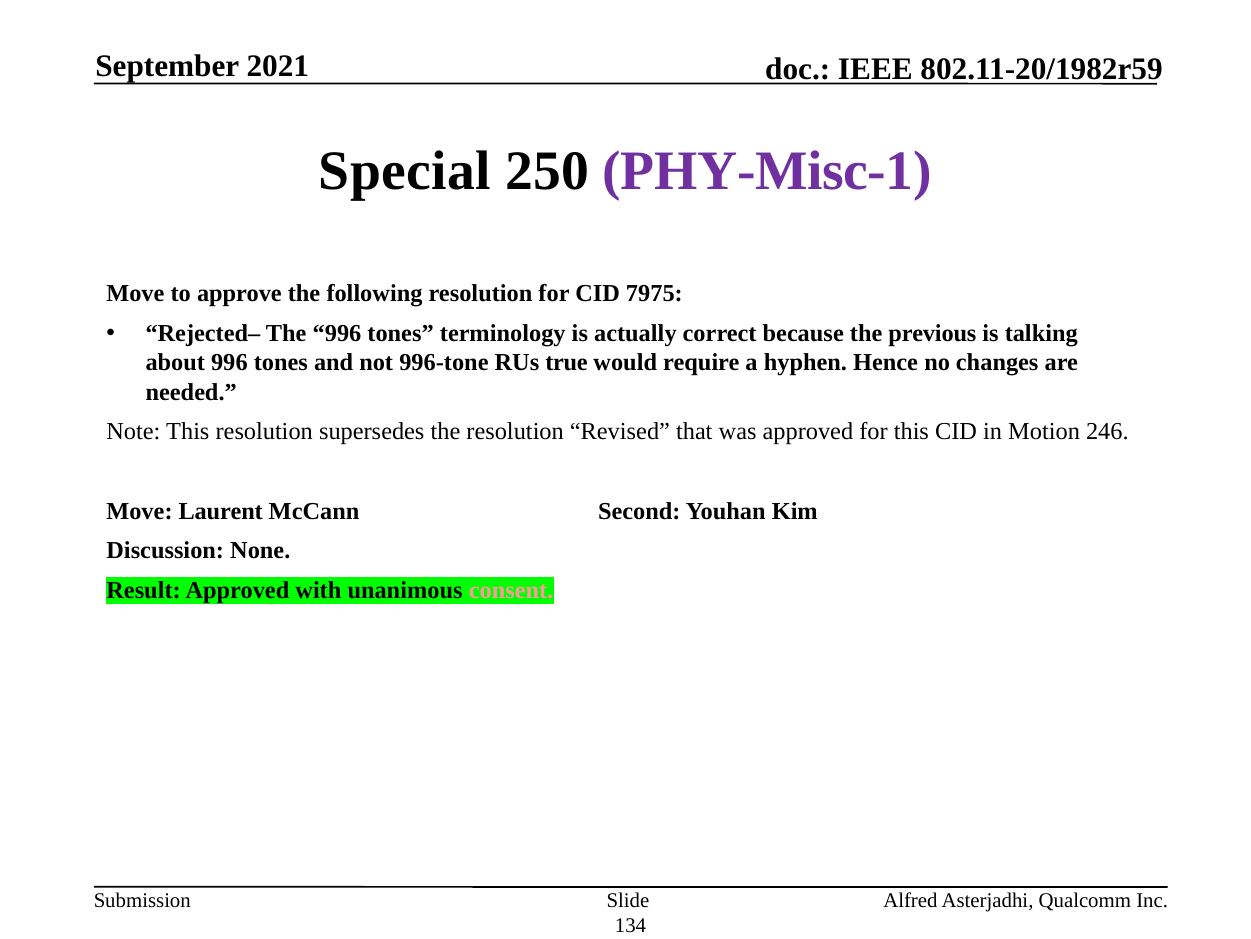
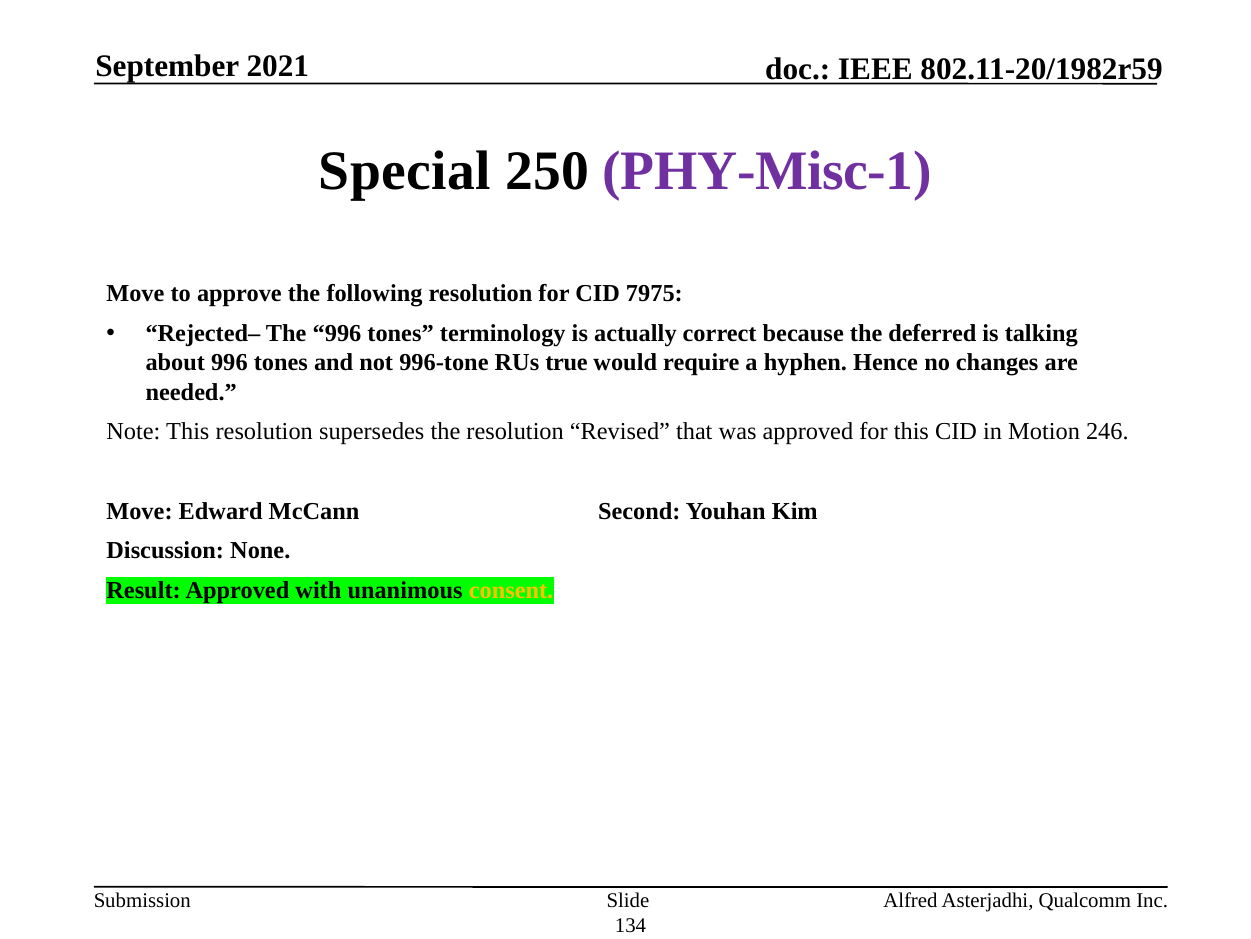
previous: previous -> deferred
Laurent: Laurent -> Edward
consent colour: pink -> yellow
